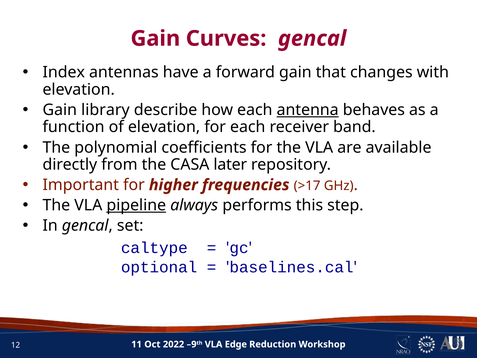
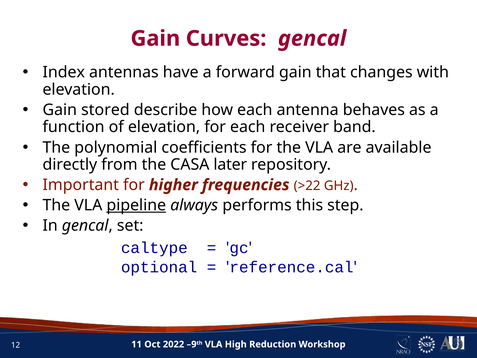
library: library -> stored
antenna underline: present -> none
>17: >17 -> >22
baselines.cal: baselines.cal -> reference.cal
Edge: Edge -> High
